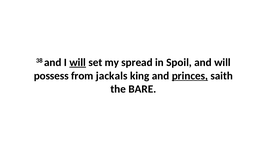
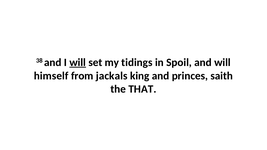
spread: spread -> tidings
possess: possess -> himself
princes underline: present -> none
BARE: BARE -> THAT
